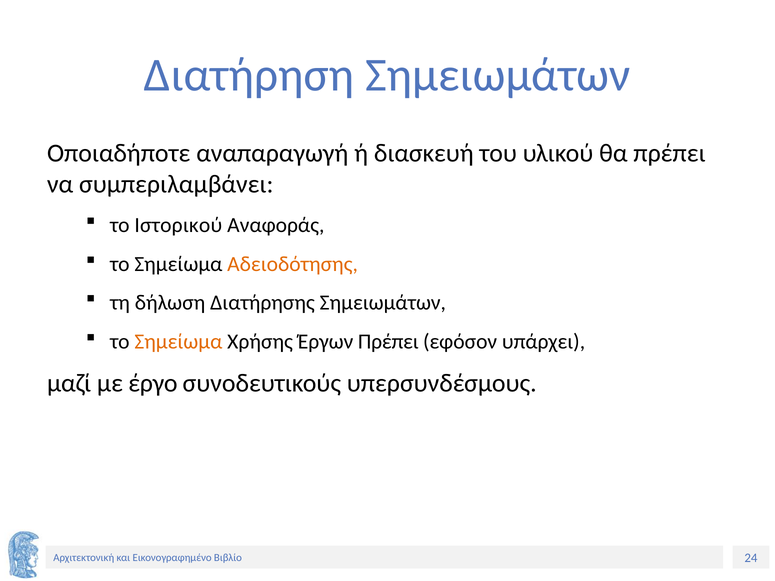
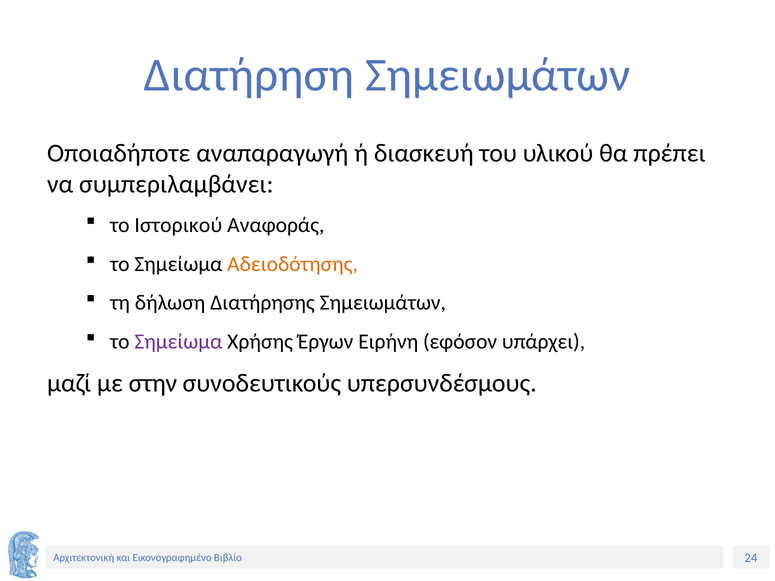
Σημείωμα at (178, 342) colour: orange -> purple
Έργων Πρέπει: Πρέπει -> Ειρήνη
έργο: έργο -> στην
